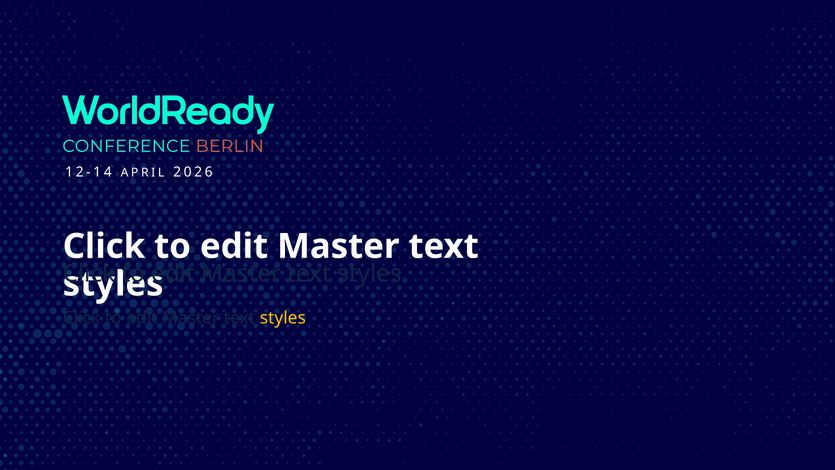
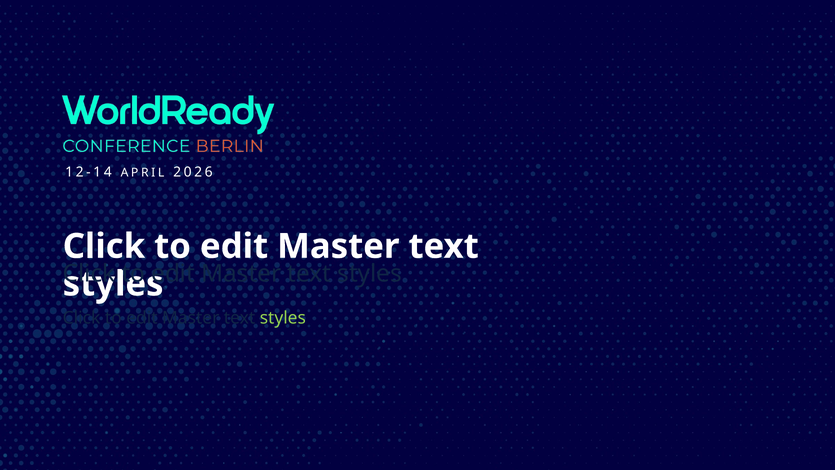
styles at (283, 318) colour: yellow -> light green
